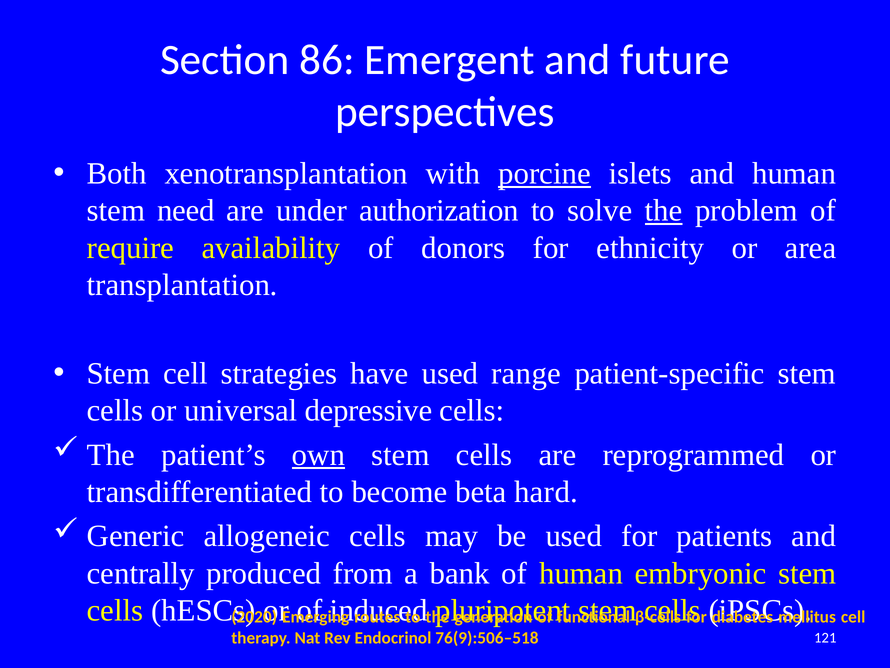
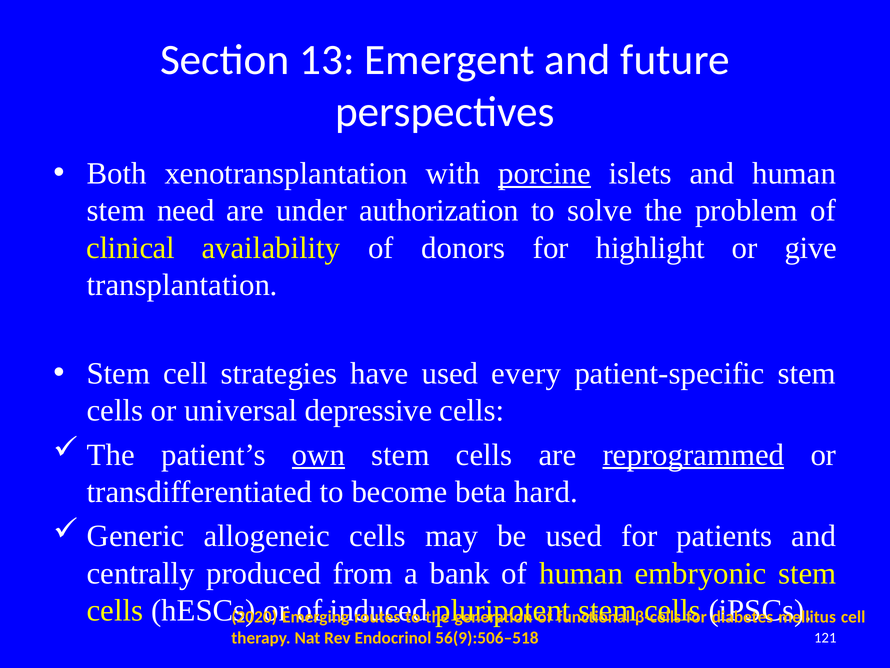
86: 86 -> 13
the at (664, 211) underline: present -> none
require: require -> clinical
ethnicity: ethnicity -> highlight
area: area -> give
range: range -> every
reprogrammed underline: none -> present
76(9):506–518: 76(9):506–518 -> 56(9):506–518
